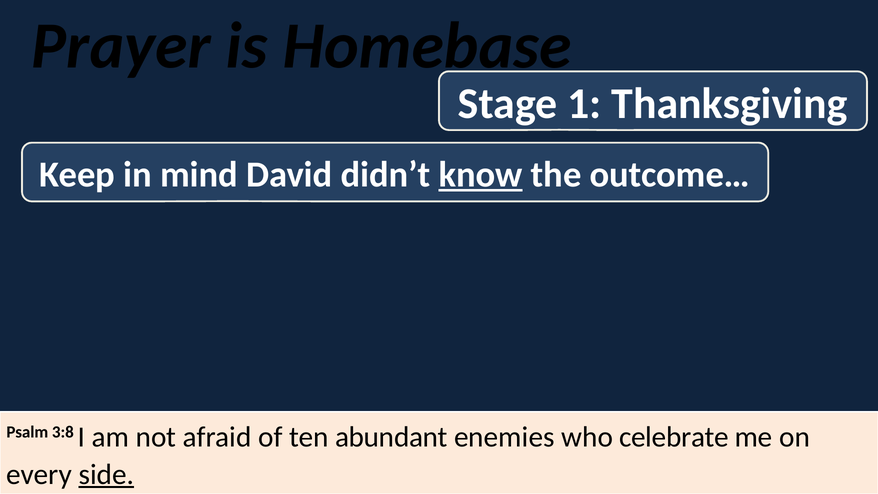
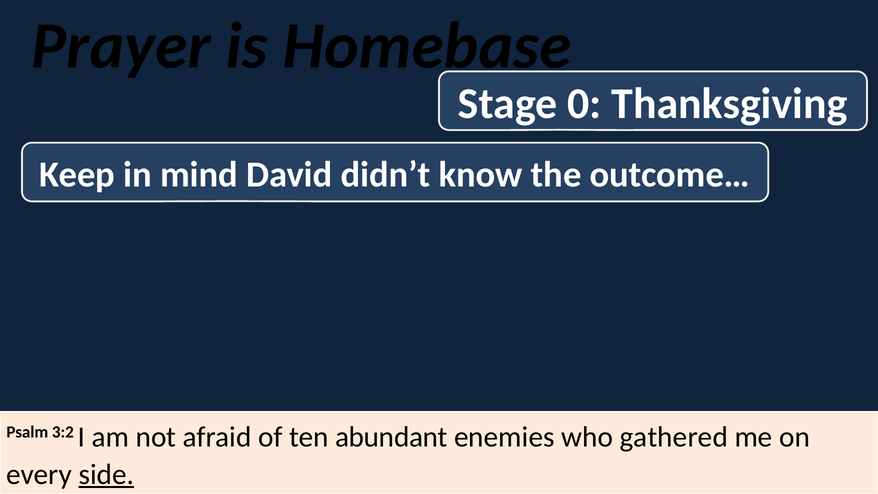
1: 1 -> 0
know underline: present -> none
3:8: 3:8 -> 3:2
celebrate: celebrate -> gathered
